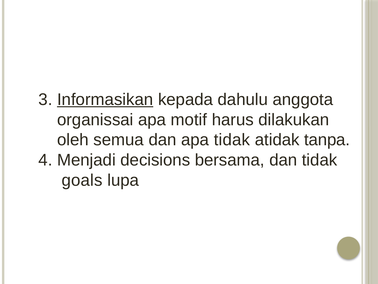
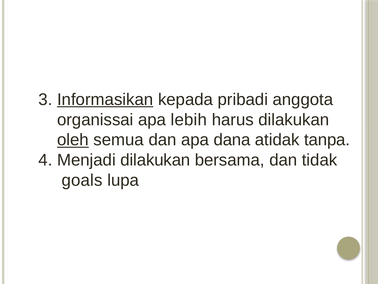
dahulu: dahulu -> pribadi
motif: motif -> lebih
oleh underline: none -> present
apa tidak: tidak -> dana
Menjadi decisions: decisions -> dilakukan
